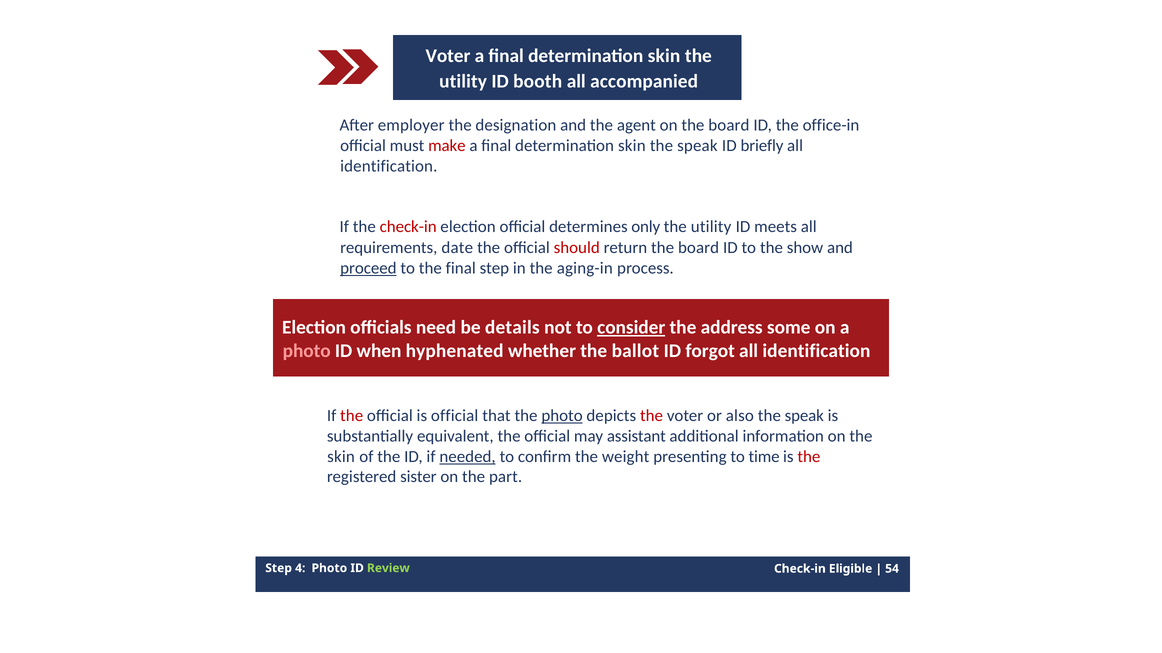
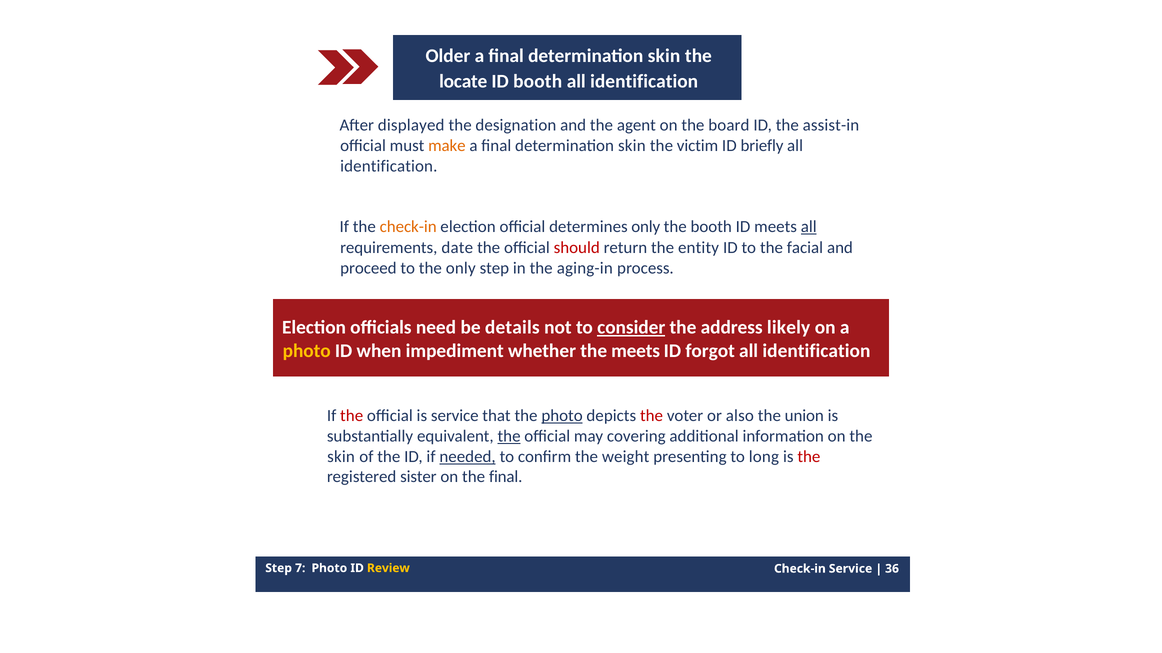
Voter at (448, 56): Voter -> Older
utility at (463, 81): utility -> locate
accompanied at (644, 81): accompanied -> identification
employer: employer -> displayed
office-in: office-in -> assist-in
make colour: red -> orange
speak at (697, 146): speak -> victim
check-in at (408, 227) colour: red -> orange
utility at (711, 227): utility -> booth
all at (809, 227) underline: none -> present
return the board: board -> entity
show: show -> facial
proceed underline: present -> none
the final: final -> only
some: some -> likely
photo at (307, 351) colour: pink -> yellow
hyphenated: hyphenated -> impediment
the ballot: ballot -> meets
is official: official -> service
speak at (804, 416): speak -> union
the at (509, 437) underline: none -> present
assistant: assistant -> covering
time: time -> long
the part: part -> final
4: 4 -> 7
Review colour: light green -> yellow
Check-in Eligible: Eligible -> Service
54: 54 -> 36
